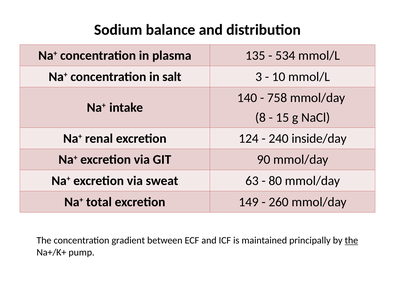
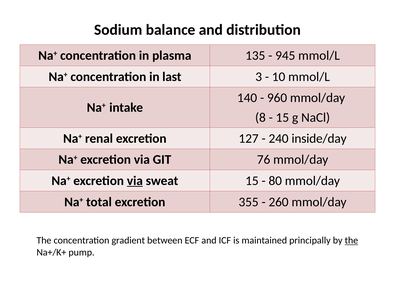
534: 534 -> 945
salt: salt -> last
758: 758 -> 960
124: 124 -> 127
90: 90 -> 76
via at (135, 181) underline: none -> present
sweat 63: 63 -> 15
149: 149 -> 355
